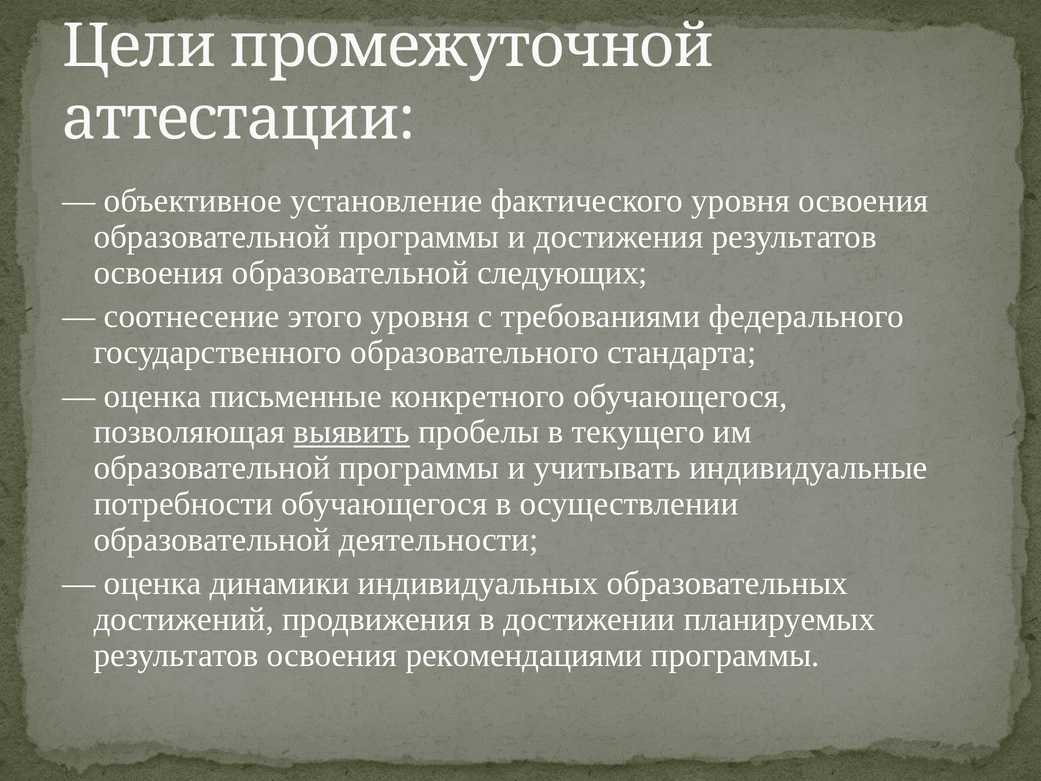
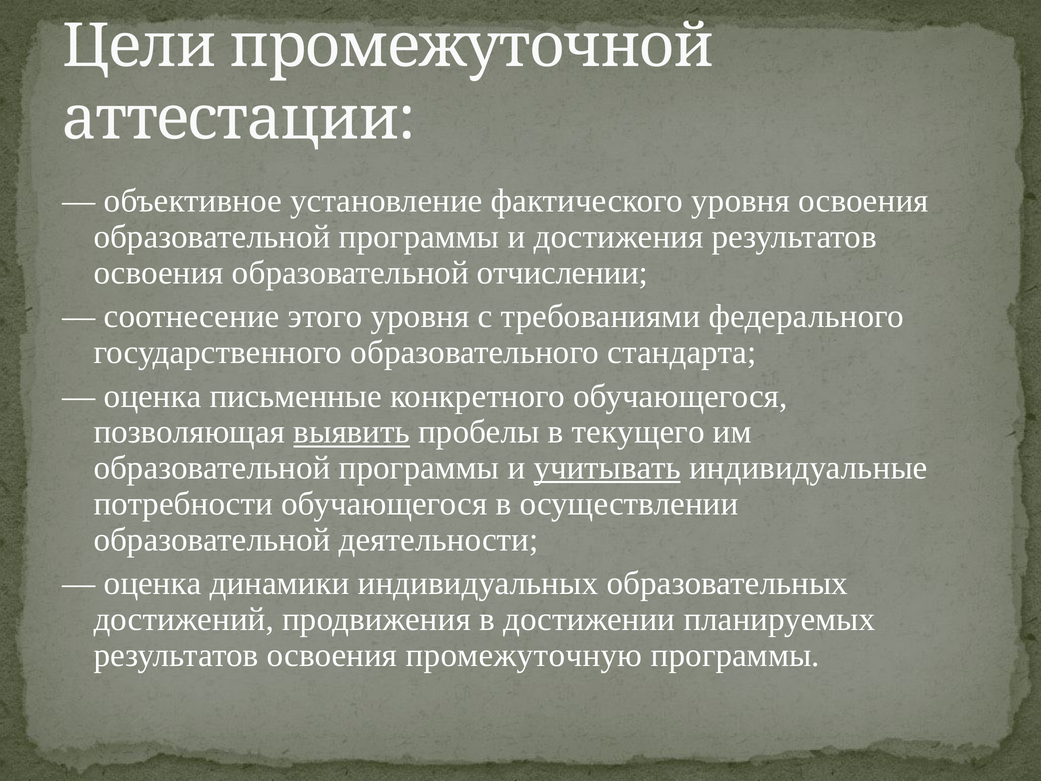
следующих: следующих -> отчислении
учитывать underline: none -> present
рекомендациями: рекомендациями -> промежуточную
